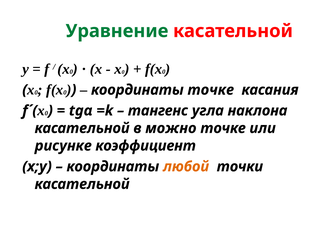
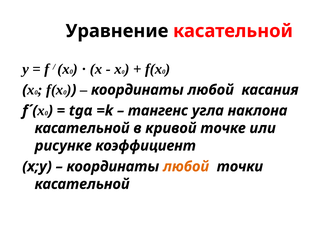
Уравнение colour: green -> black
точке at (211, 90): точке -> любой
можно: можно -> кривой
